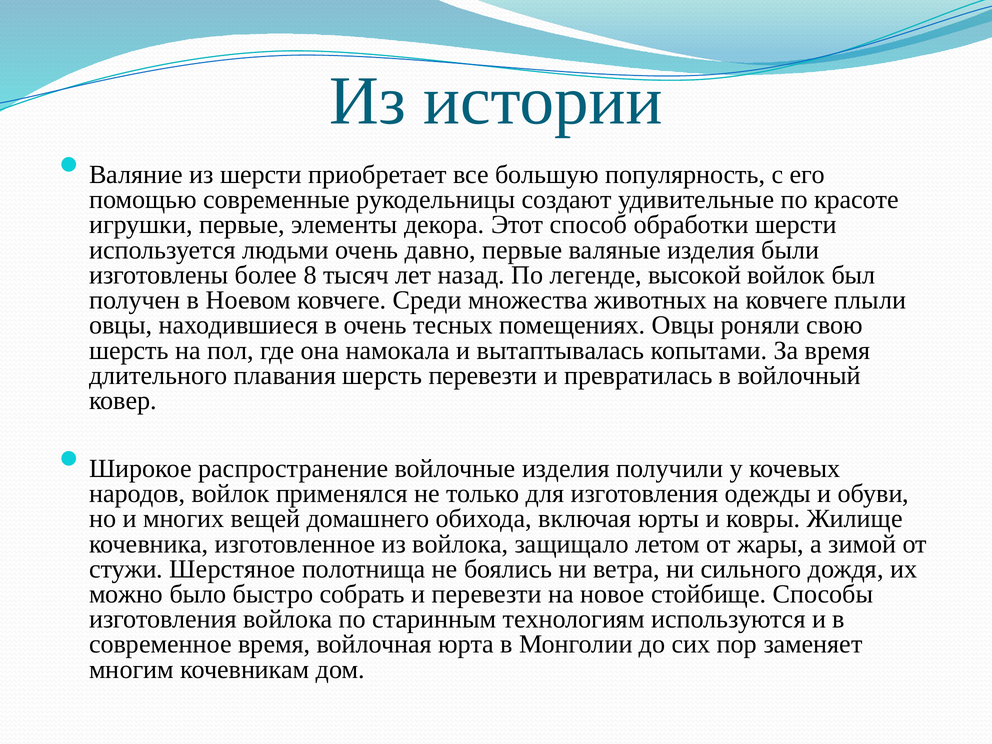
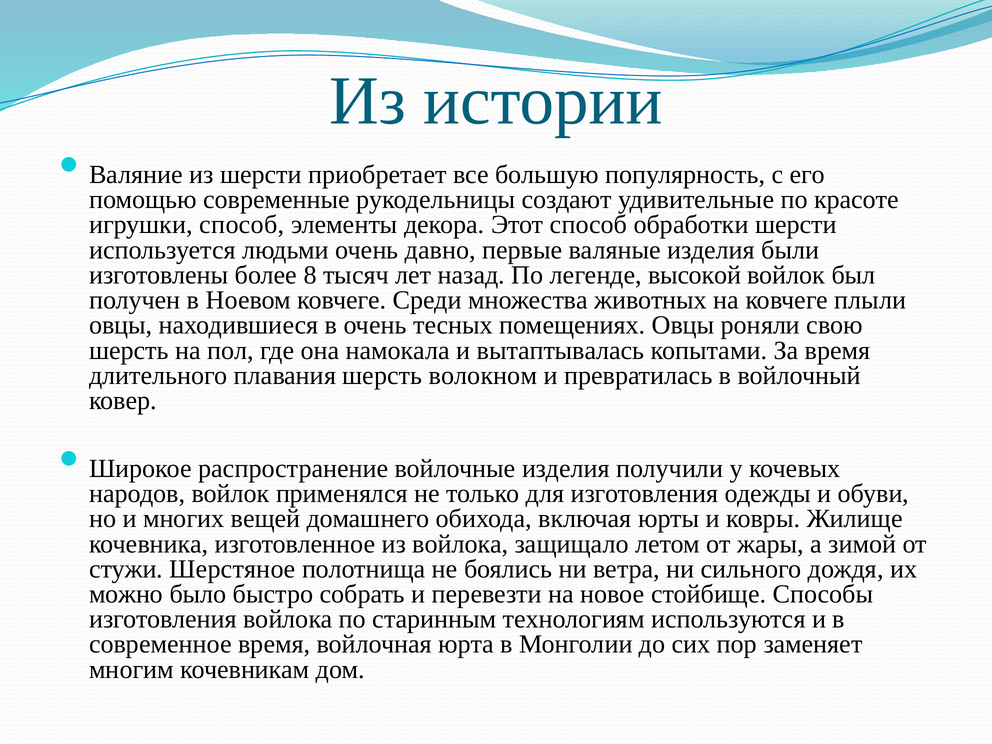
игрушки первые: первые -> способ
шерсть перевезти: перевезти -> волокном
